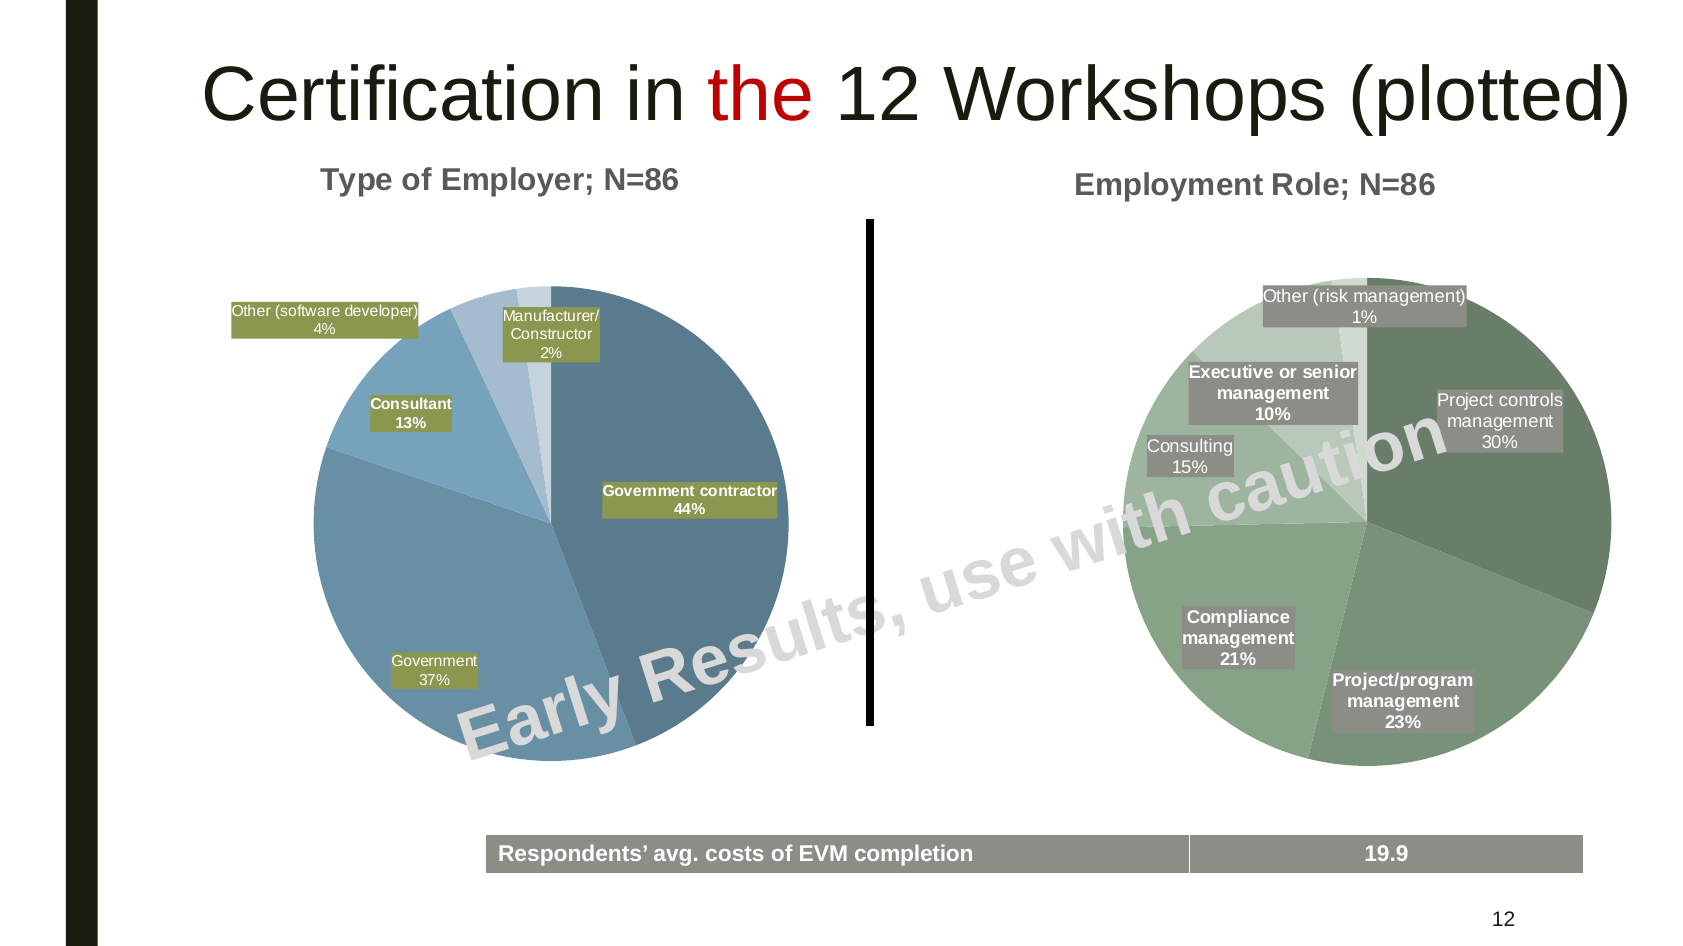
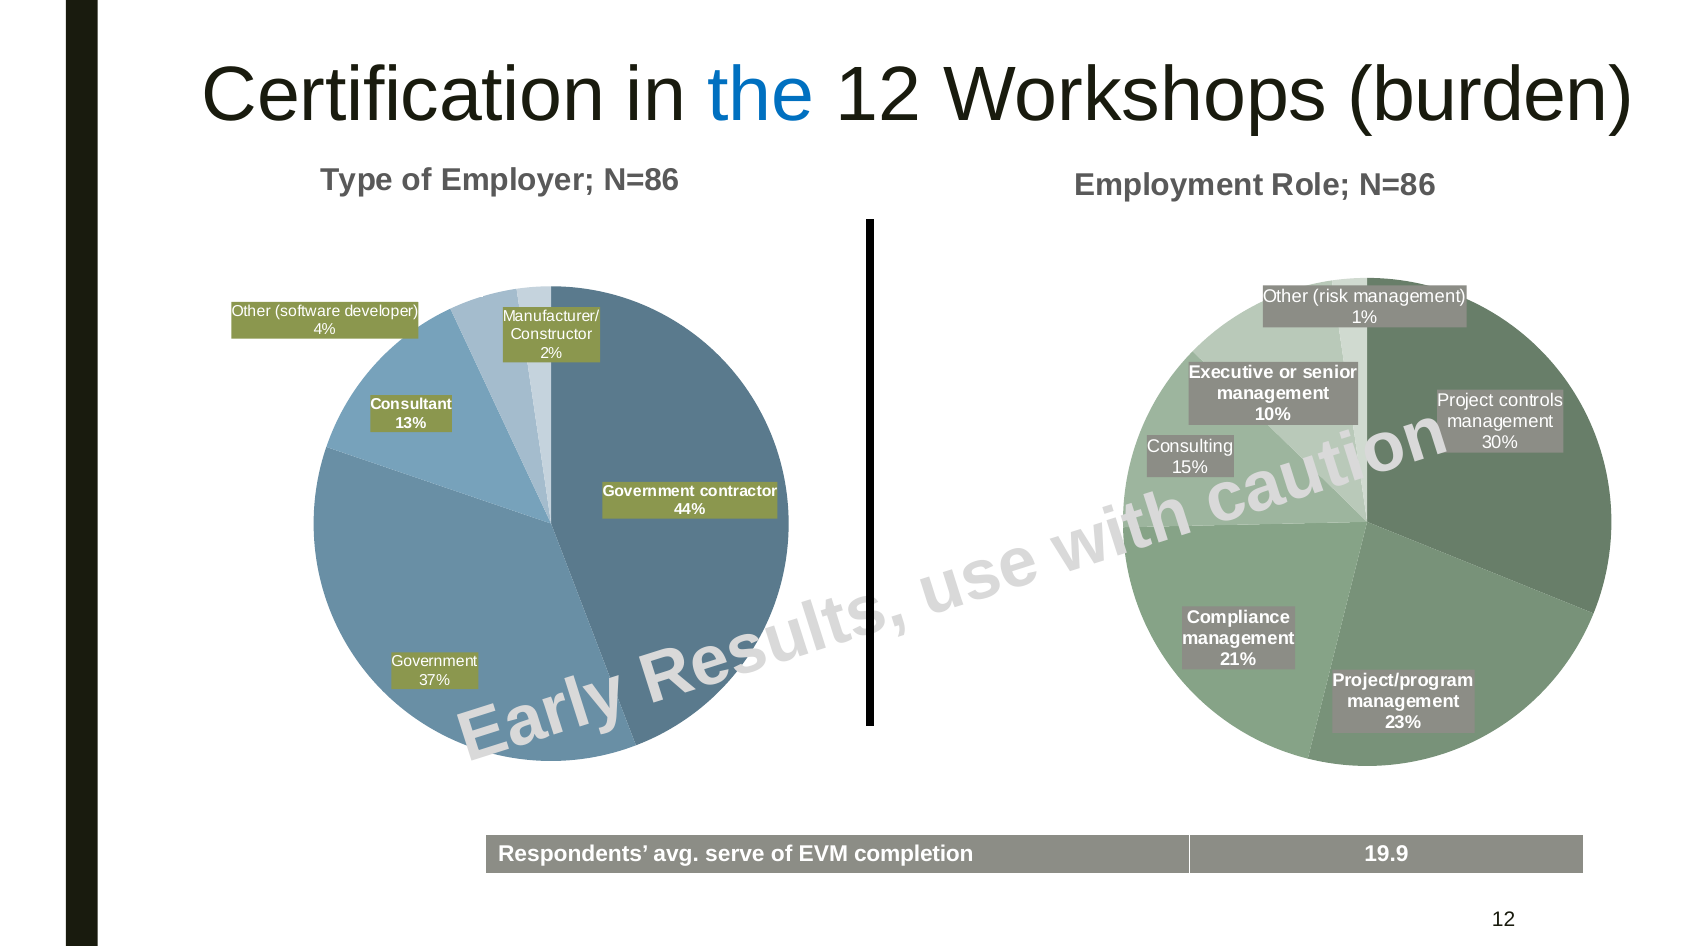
the colour: red -> blue
plotted: plotted -> burden
costs: costs -> serve
